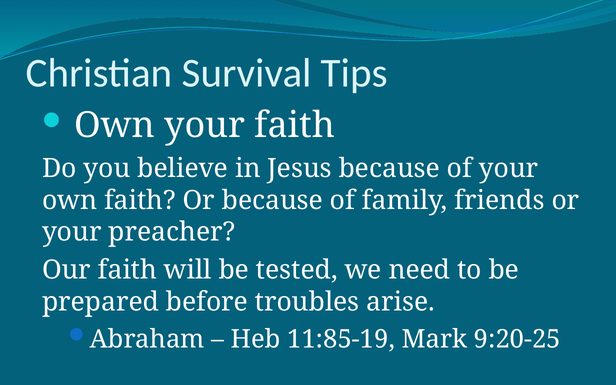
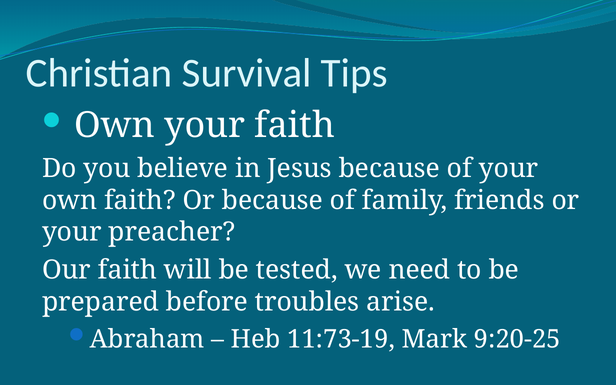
11:85-19: 11:85-19 -> 11:73-19
